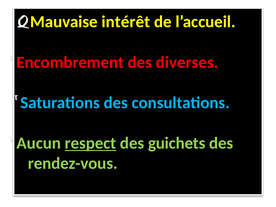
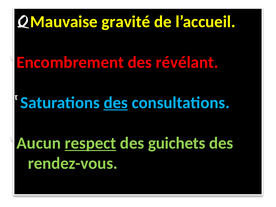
intérêt: intérêt -> gravité
diverses: diverses -> révélant
des at (116, 103) underline: none -> present
